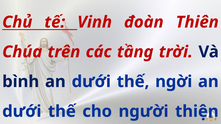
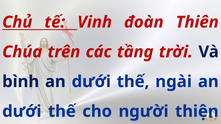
ngời: ngời -> ngài
